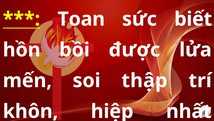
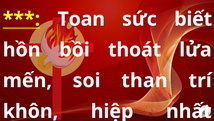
được: được -> thoát
thập: thập -> than
